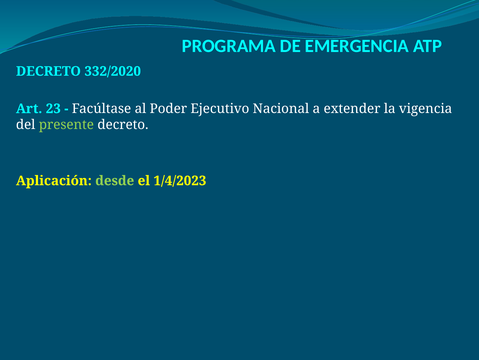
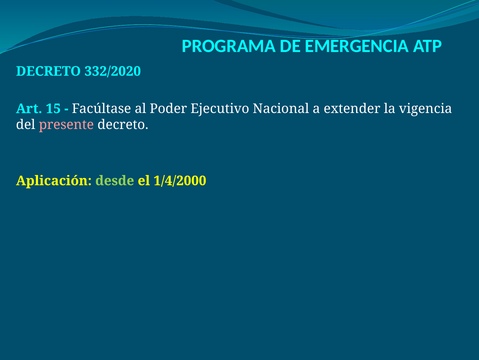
23: 23 -> 15
presente colour: light green -> pink
1/4/2023: 1/4/2023 -> 1/4/2000
